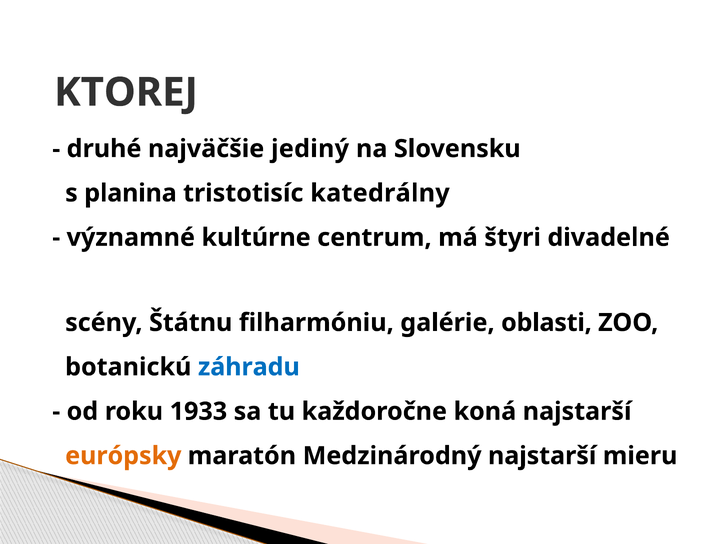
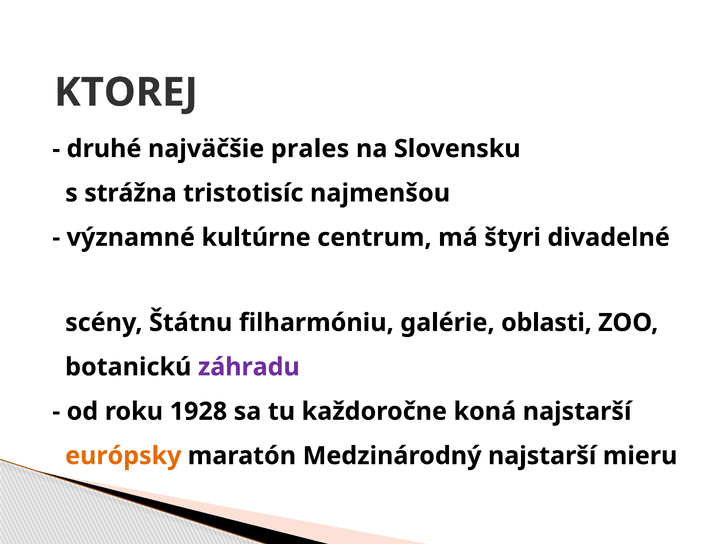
jediný: jediný -> prales
planina: planina -> strážna
katedrálny: katedrálny -> najmenšou
záhradu colour: blue -> purple
1933: 1933 -> 1928
